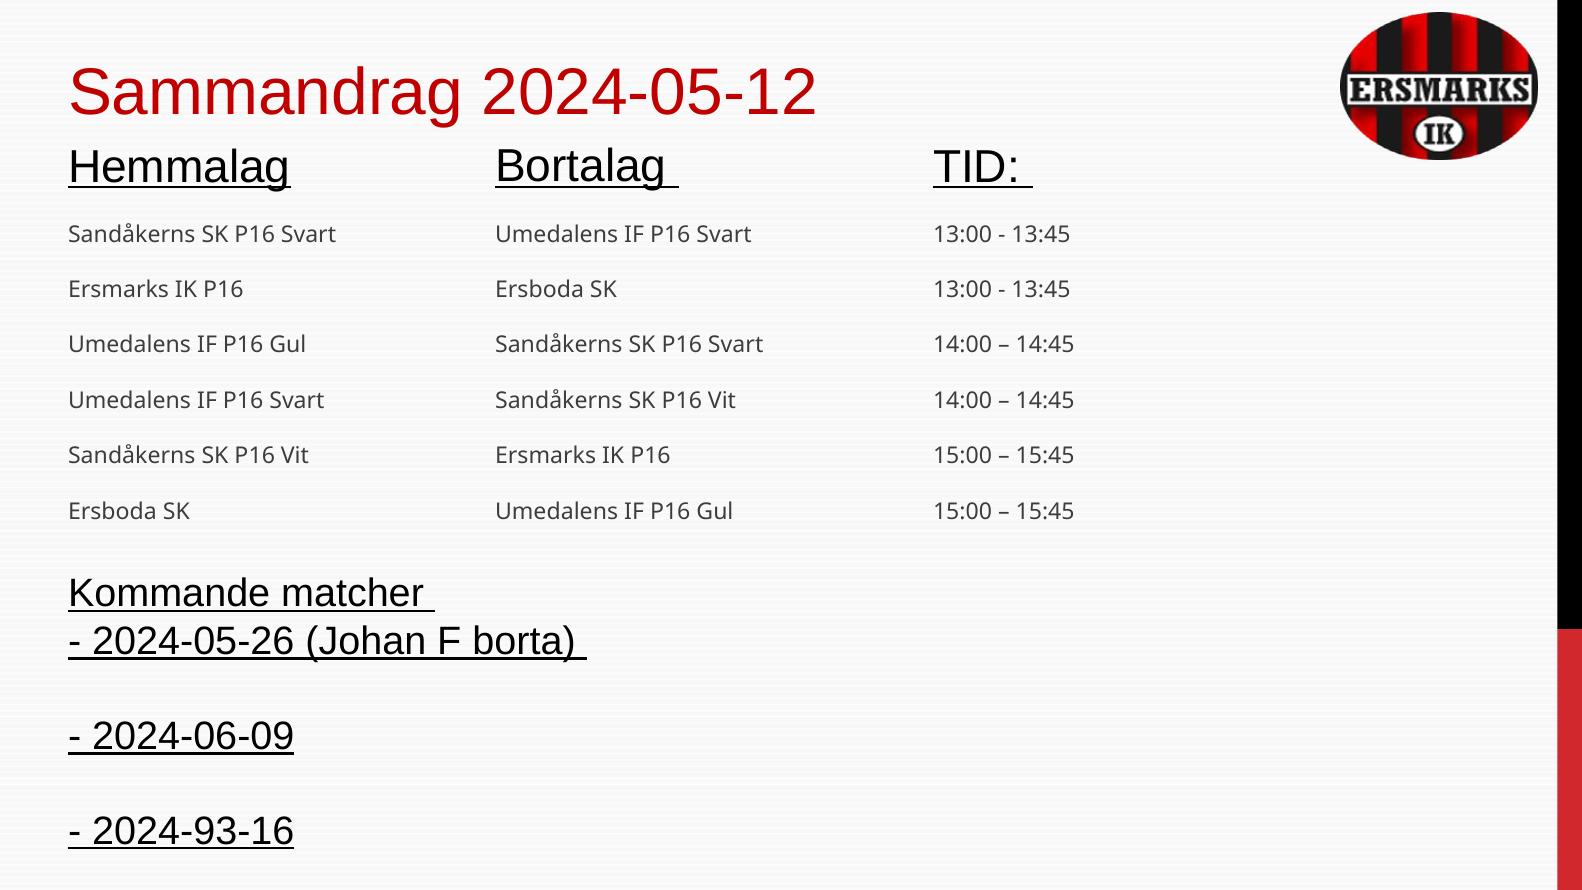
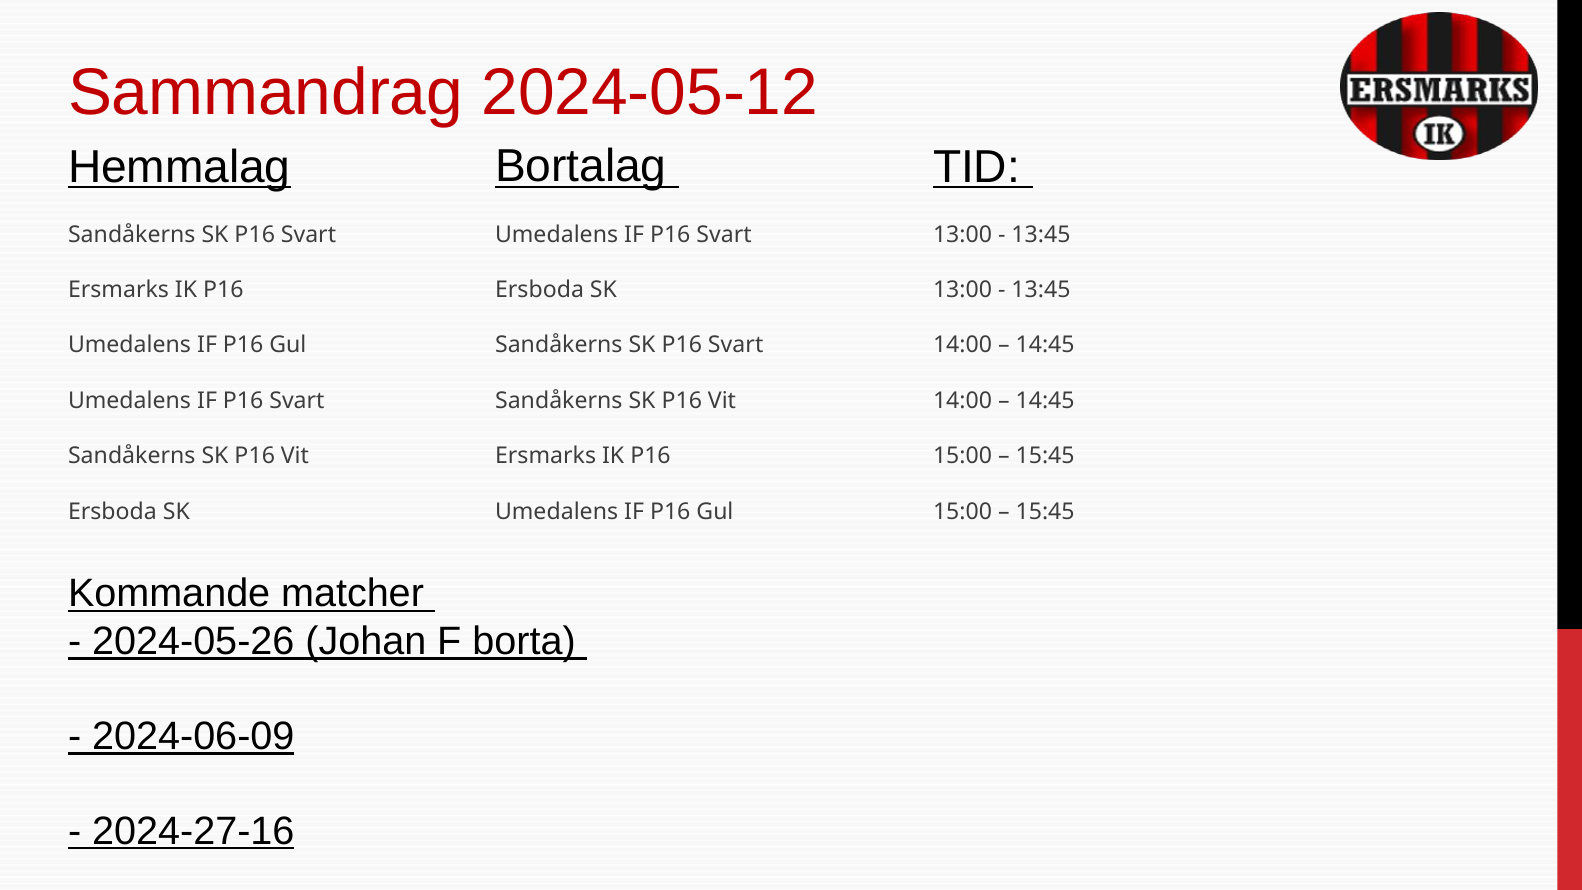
2024-93-16: 2024-93-16 -> 2024-27-16
